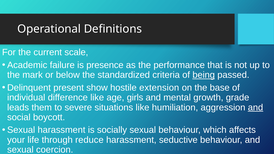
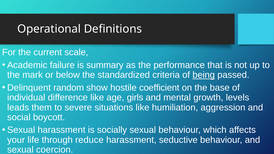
presence: presence -> summary
present: present -> random
extension: extension -> coefficient
grade: grade -> levels
and at (255, 107) underline: present -> none
